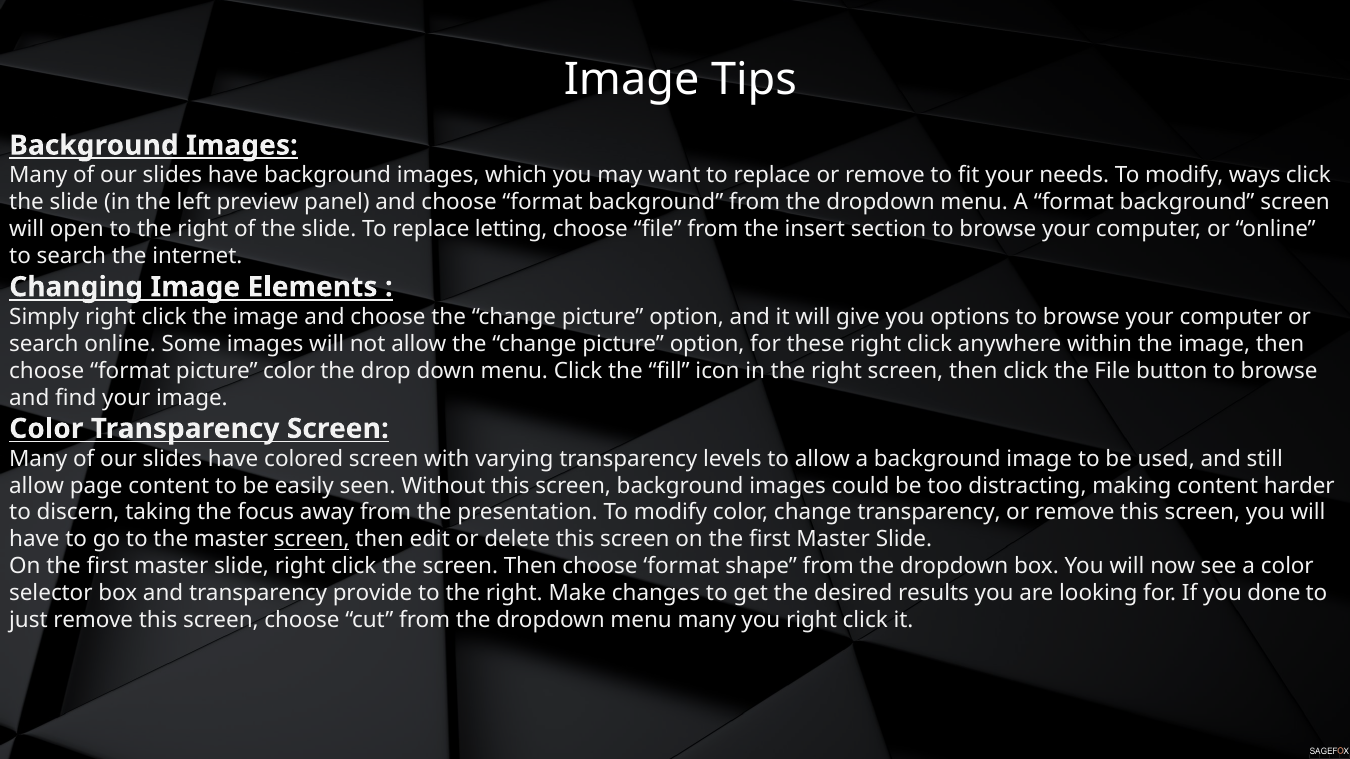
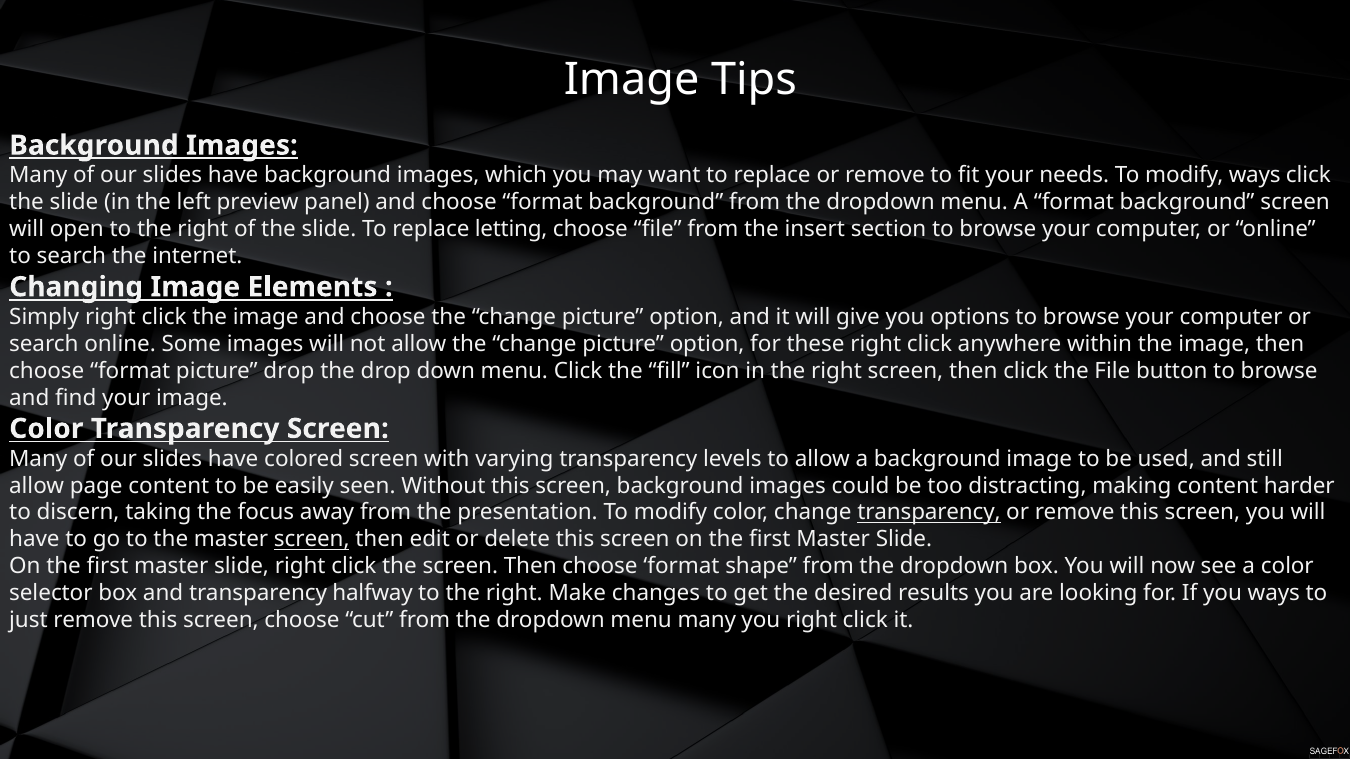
picture color: color -> drop
transparency at (929, 513) underline: none -> present
provide: provide -> halfway
you done: done -> ways
